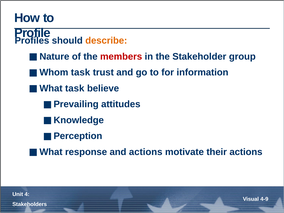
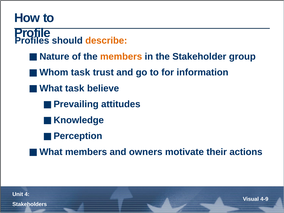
members at (121, 57) colour: red -> orange
response at (86, 152): response -> members
and actions: actions -> owners
